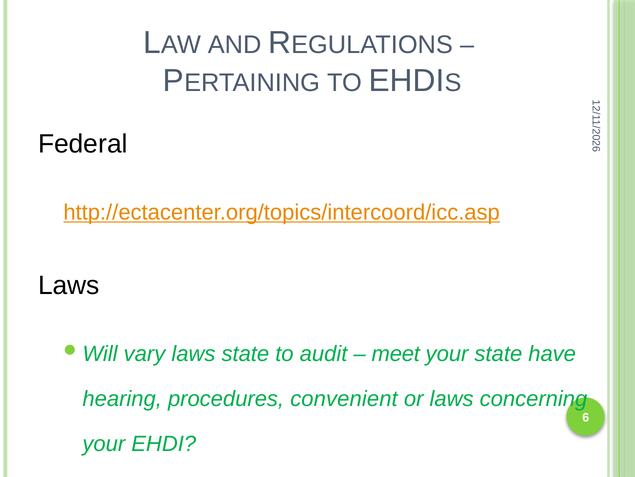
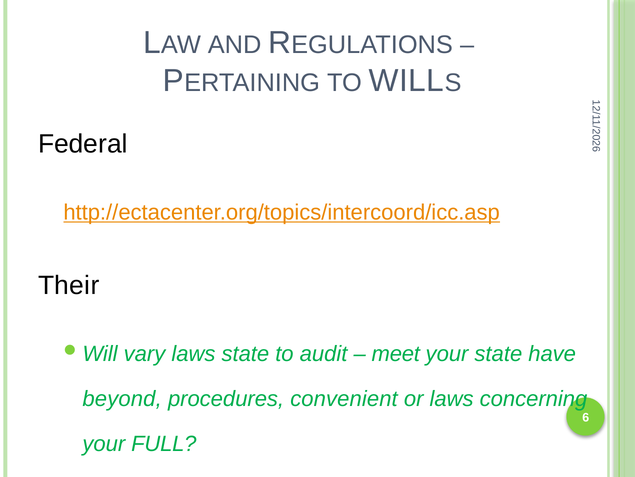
TO EHDI: EHDI -> WILL
Laws at (69, 285): Laws -> Their
hearing: hearing -> beyond
your EHDI: EHDI -> FULL
